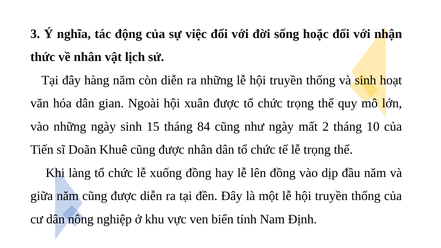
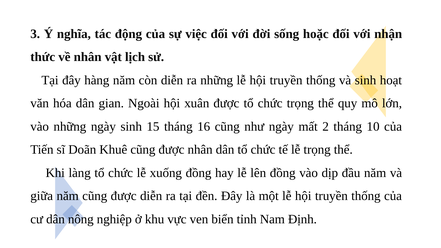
84: 84 -> 16
